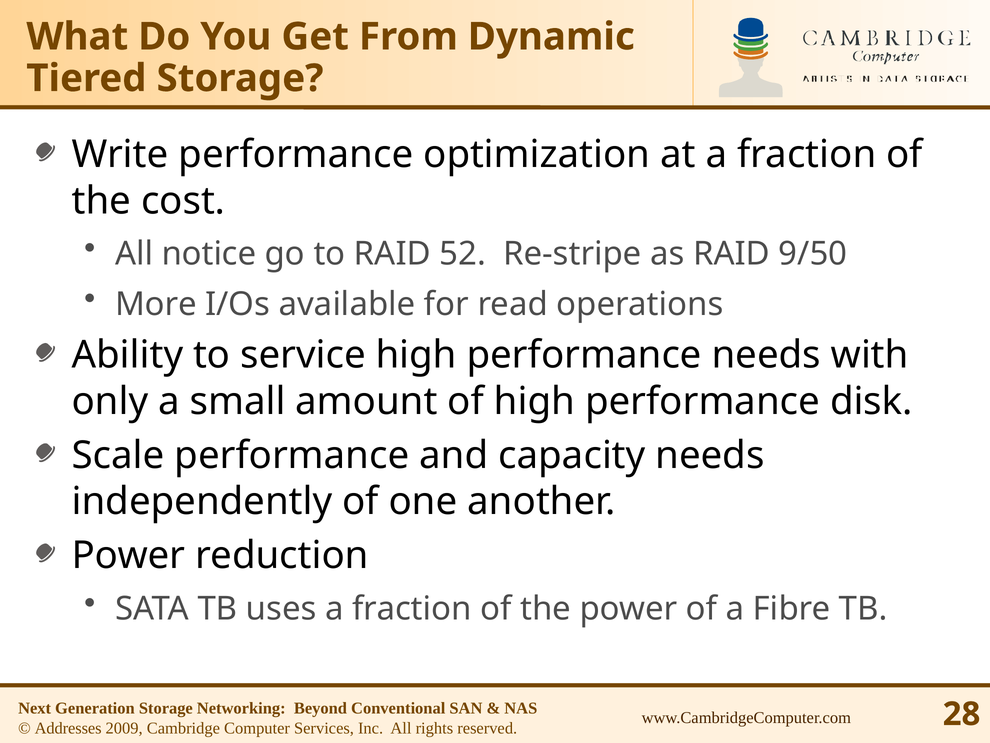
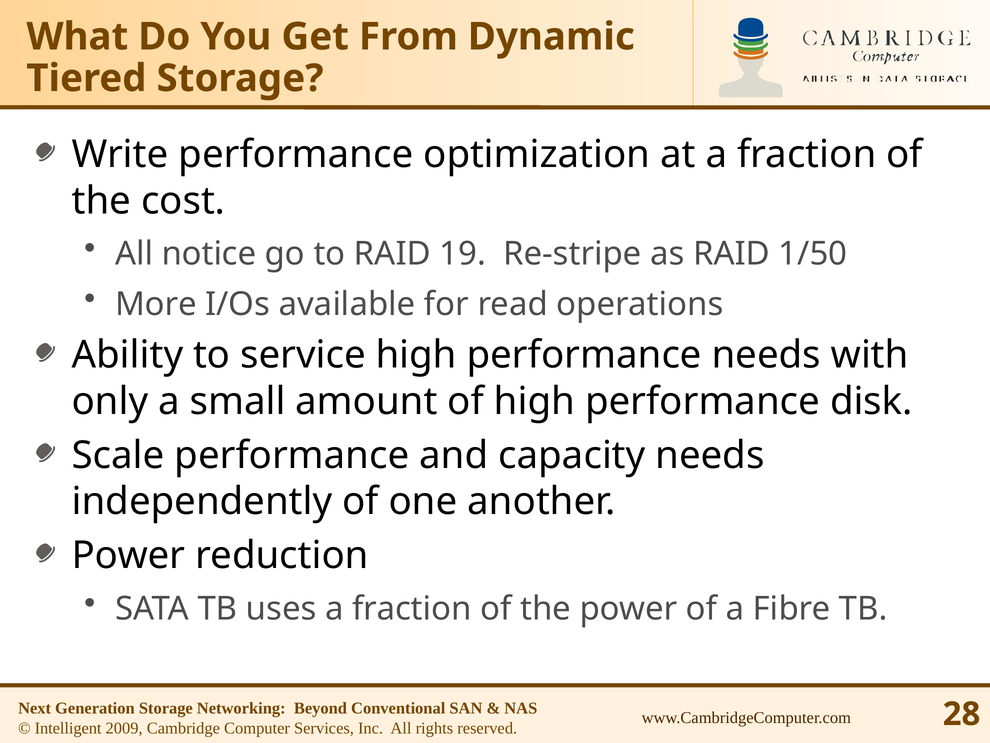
52: 52 -> 19
9/50: 9/50 -> 1/50
Addresses: Addresses -> Intelligent
